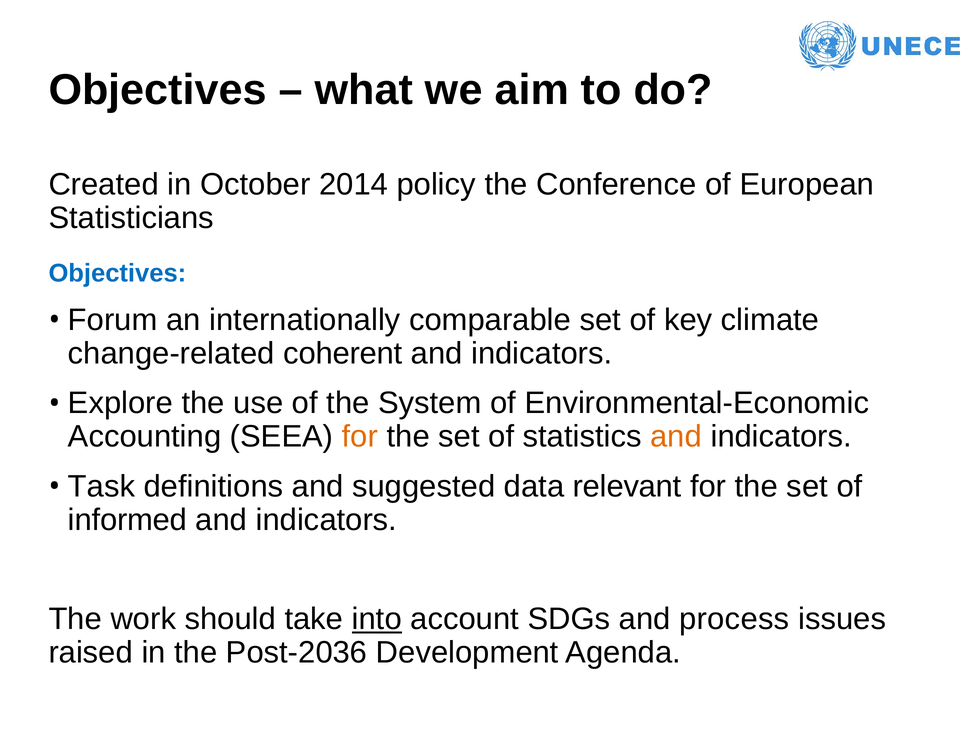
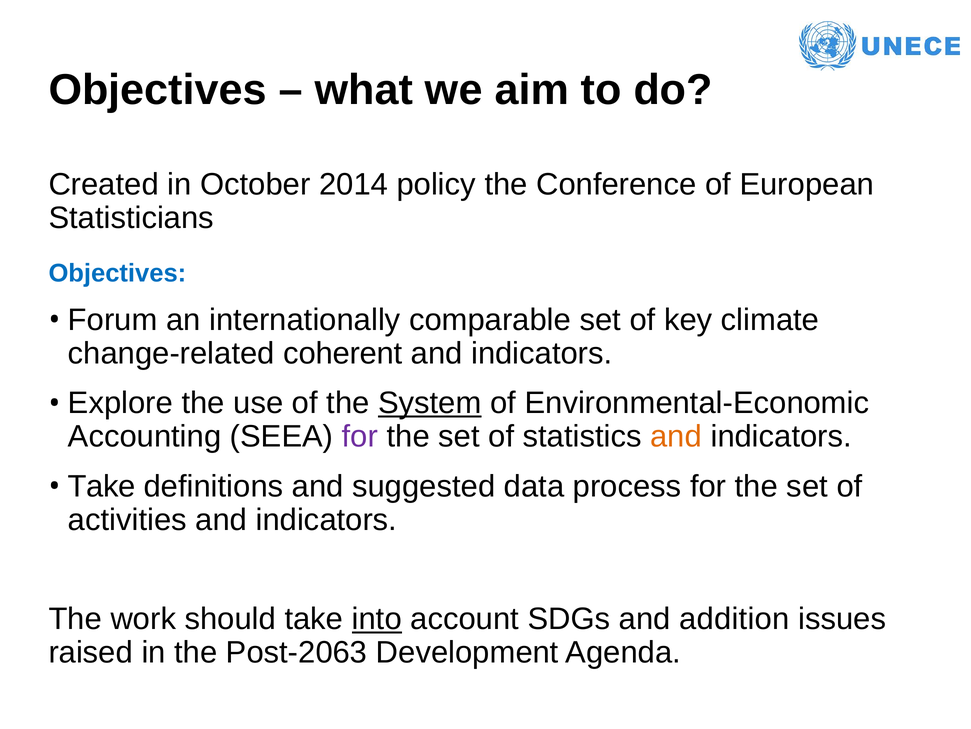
System underline: none -> present
for at (360, 436) colour: orange -> purple
Task at (102, 486): Task -> Take
relevant: relevant -> process
informed: informed -> activities
process: process -> addition
Post-2036: Post-2036 -> Post-2063
